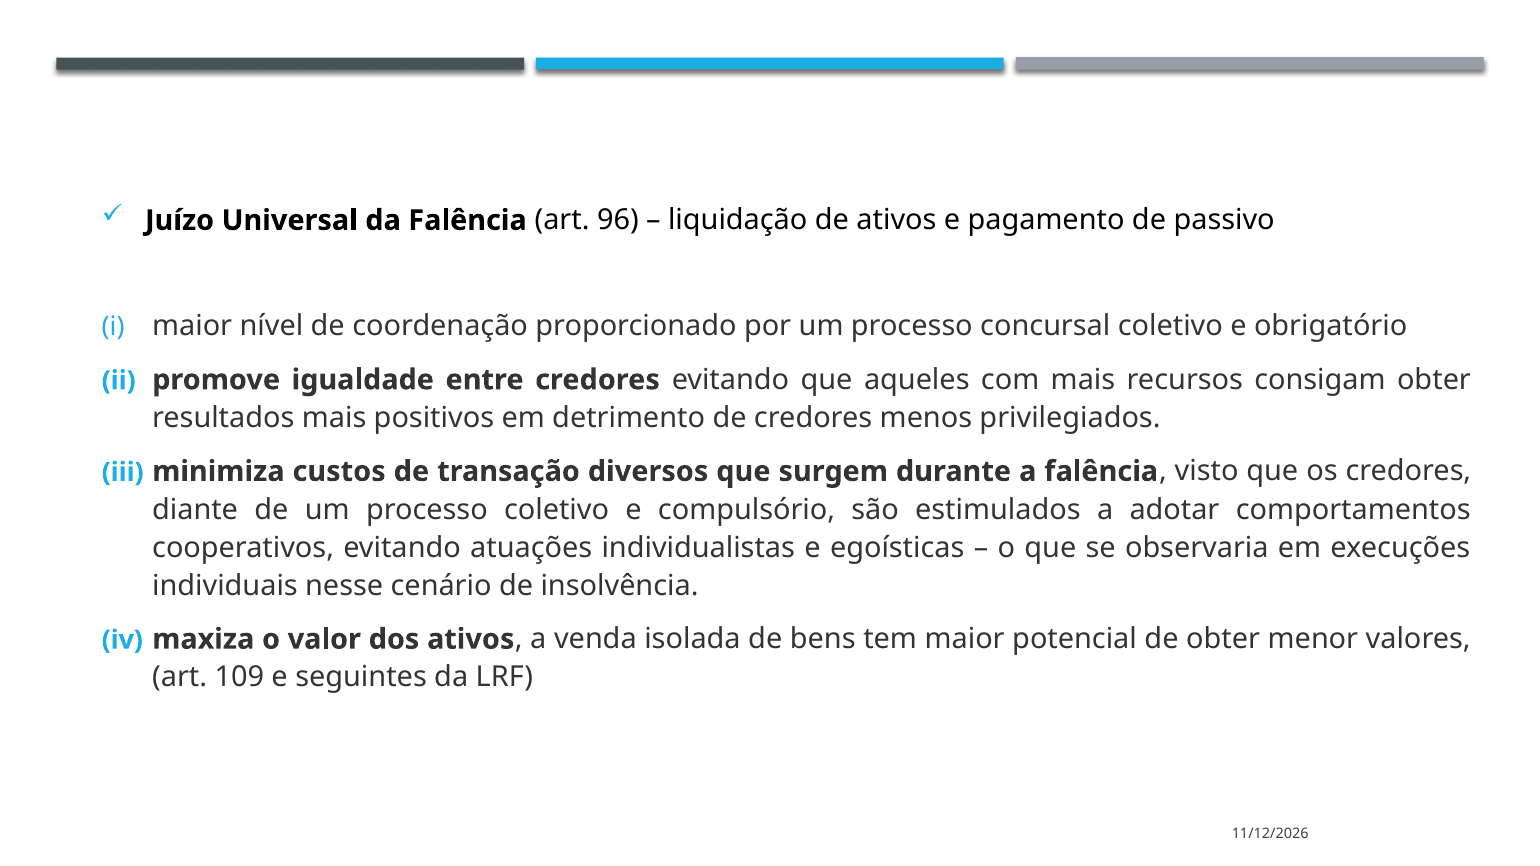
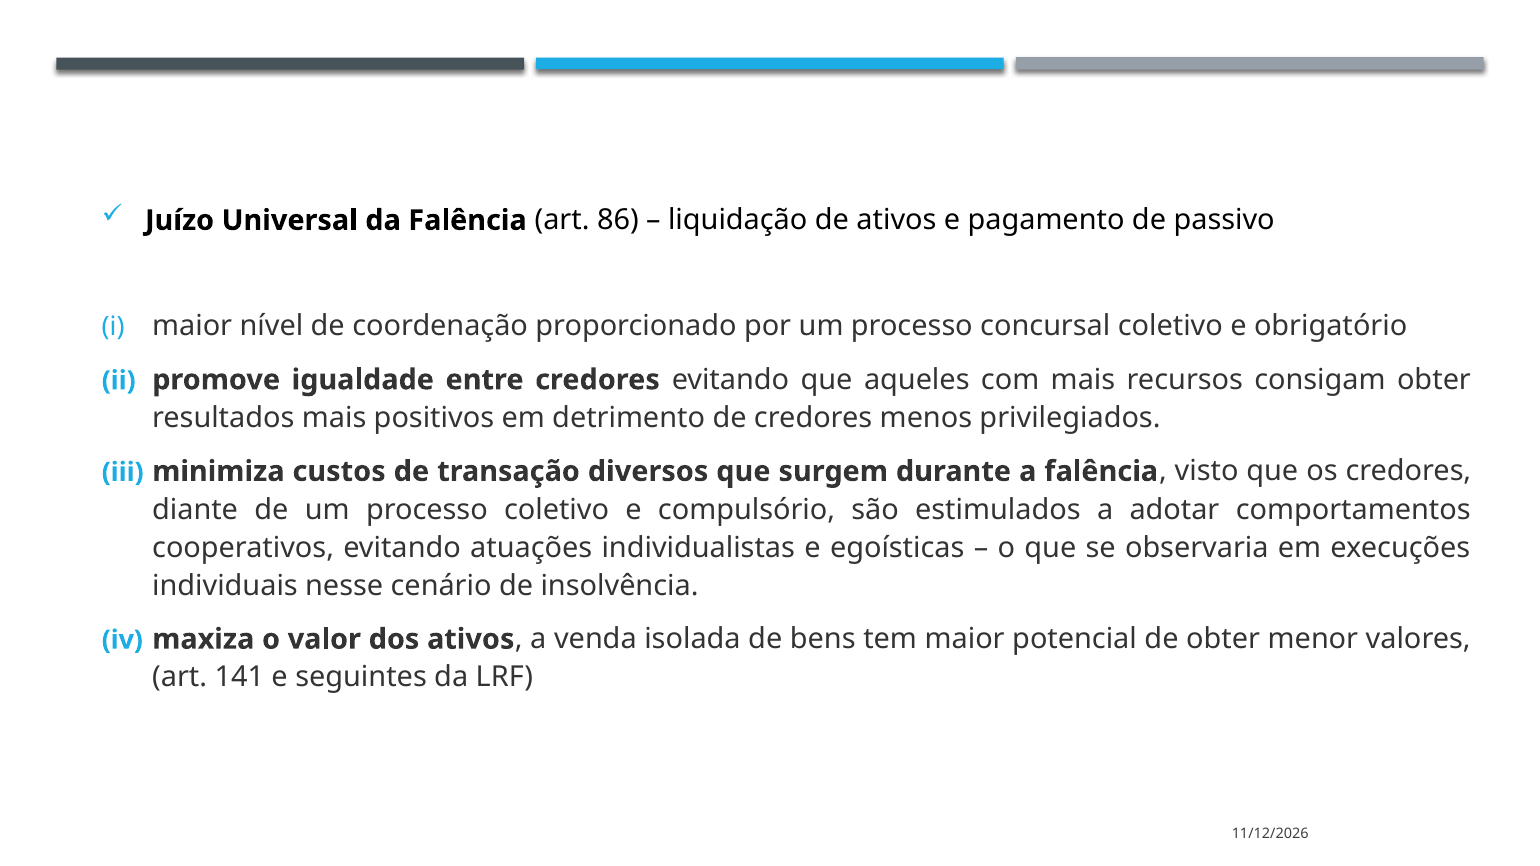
96: 96 -> 86
109: 109 -> 141
